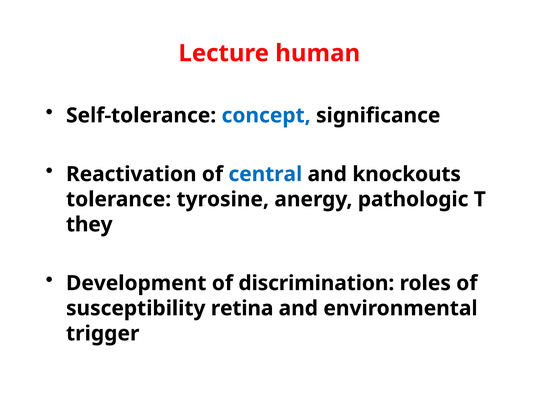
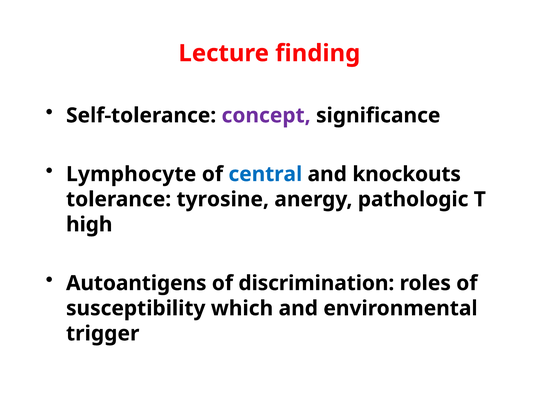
human: human -> finding
concept colour: blue -> purple
Reactivation: Reactivation -> Lymphocyte
they: they -> high
Development: Development -> Autoantigens
retina: retina -> which
